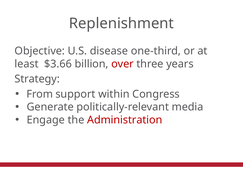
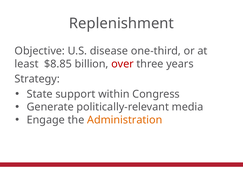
$3.66: $3.66 -> $8.85
From: From -> State
Administration colour: red -> orange
